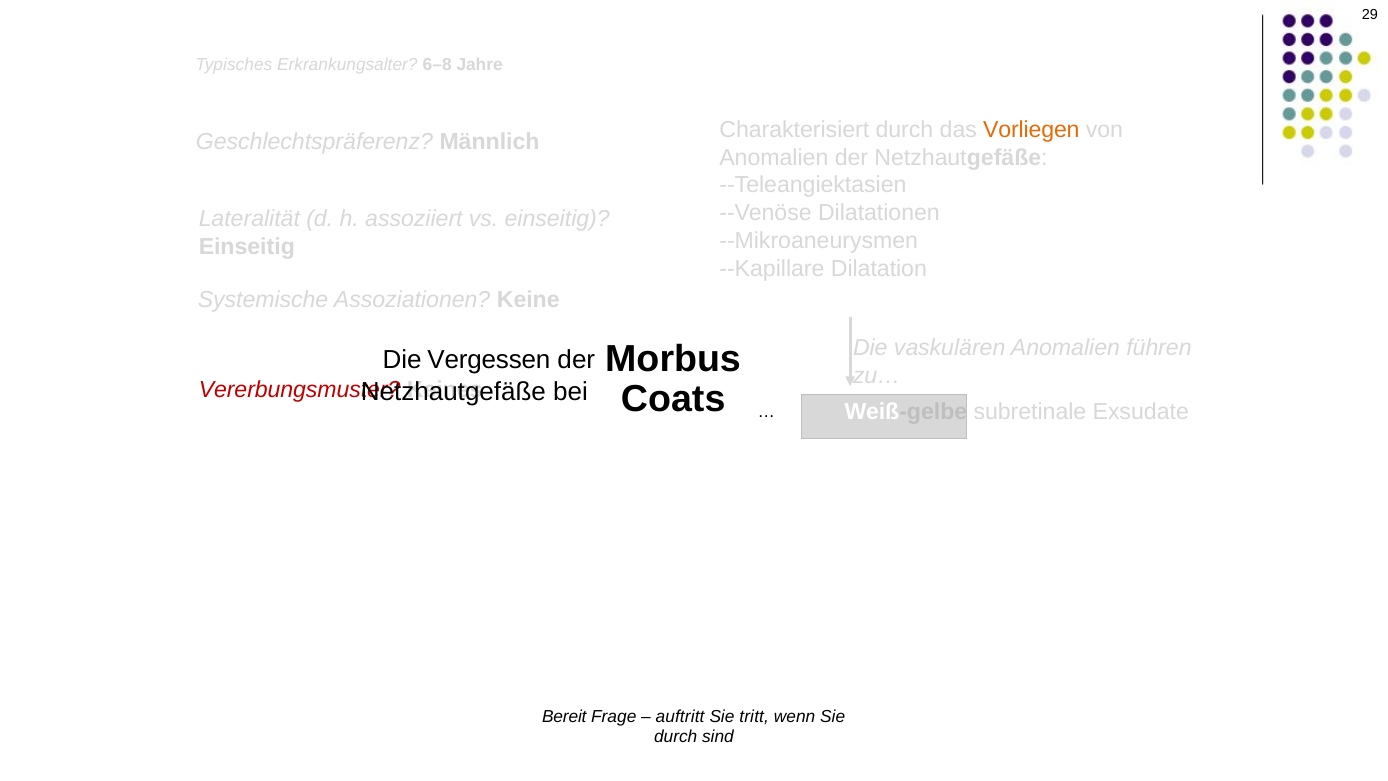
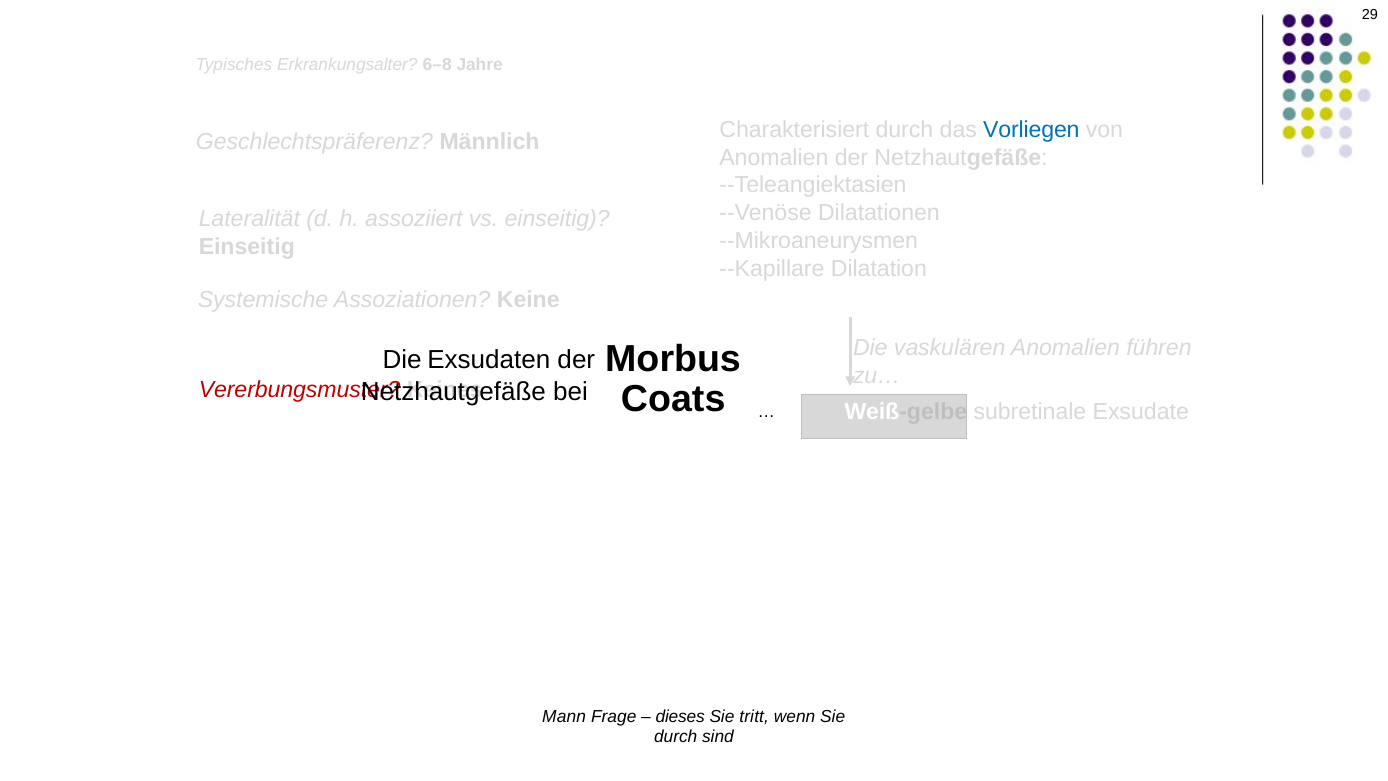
Vorliegen colour: orange -> blue
Vergessen: Vergessen -> Exsudaten
Bereit: Bereit -> Mann
auftritt: auftritt -> dieses
